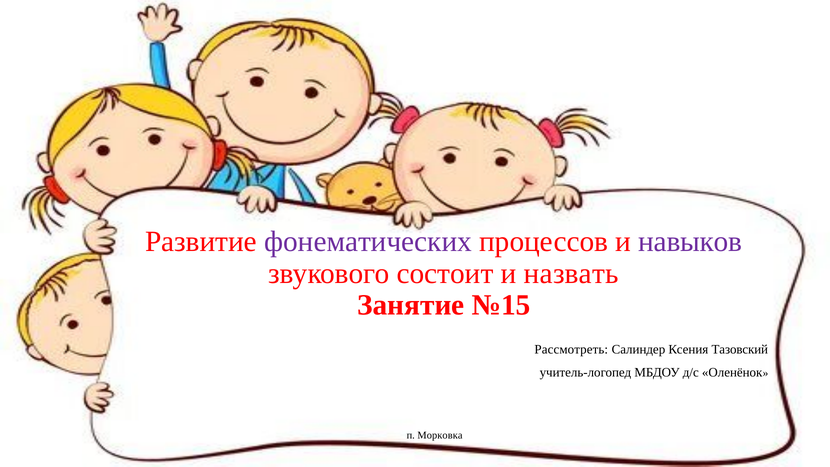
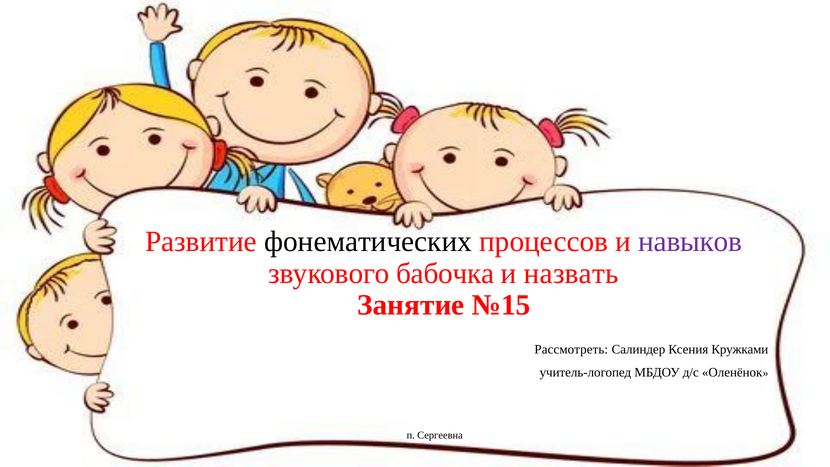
фонематических colour: purple -> black
состоит: состоит -> бабочка
Тазовский: Тазовский -> Кружками
Морковка: Морковка -> Сергеевна
